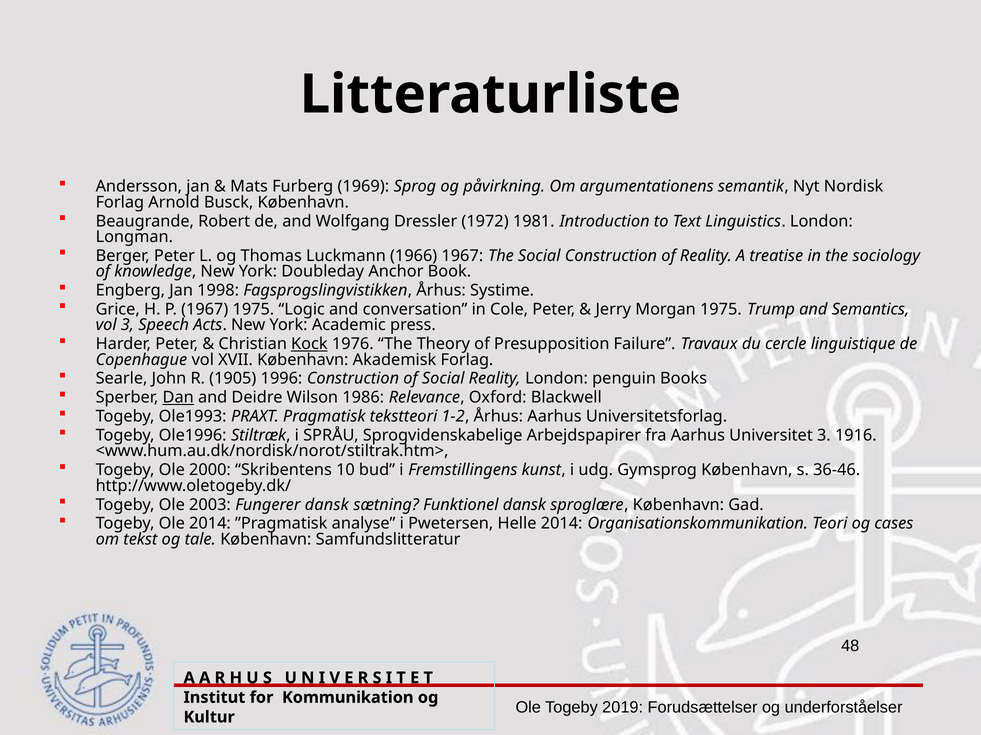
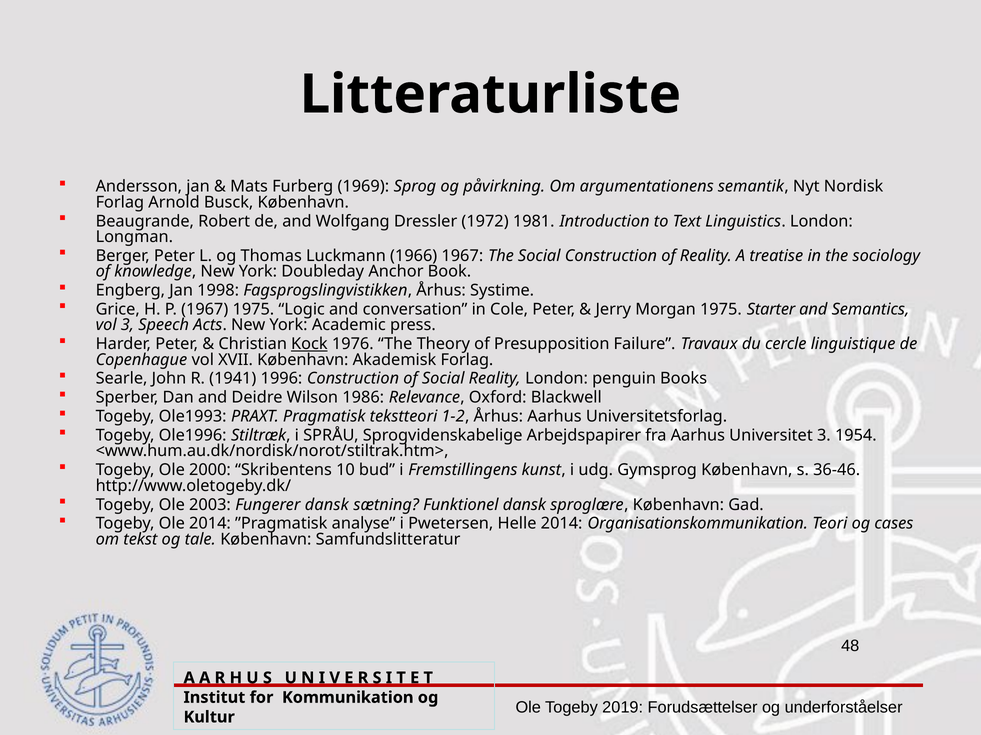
Trump: Trump -> Starter
1905: 1905 -> 1941
Dan underline: present -> none
1916: 1916 -> 1954
